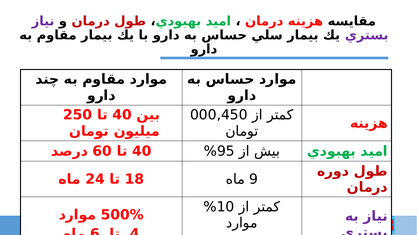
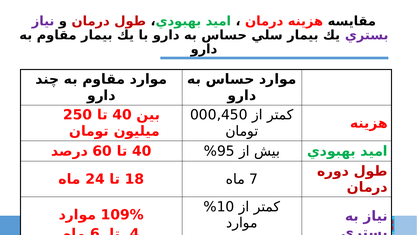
9: 9 -> 7
500%: 500% -> 109%
